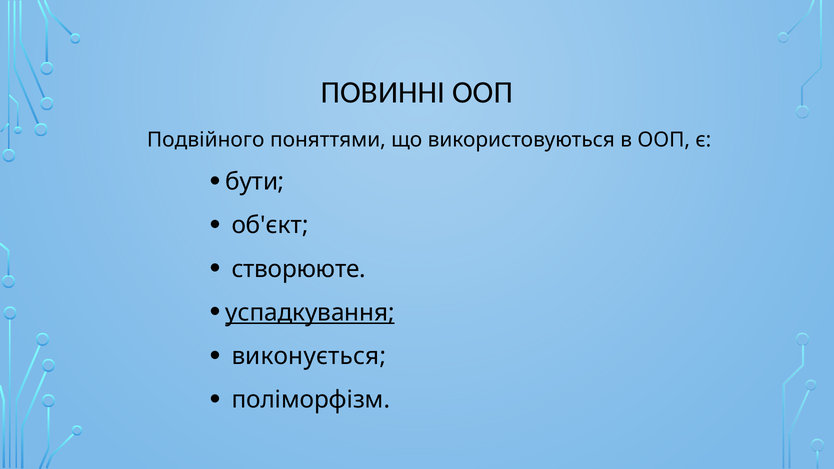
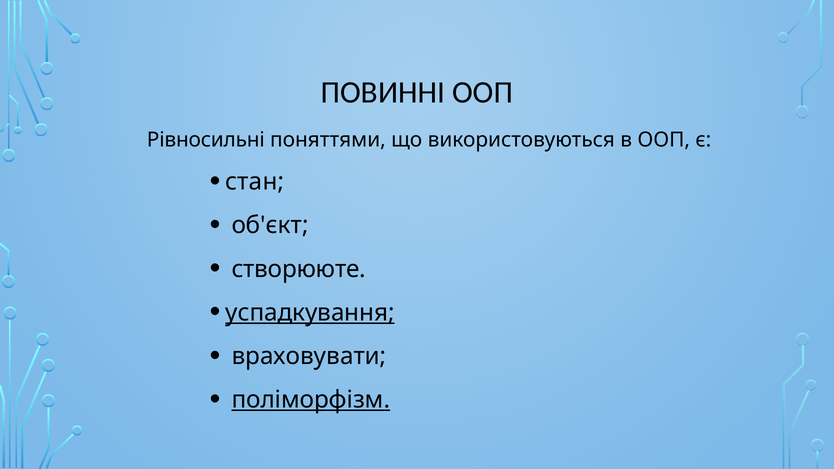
Подвійного: Подвійного -> Рівносильні
бути: бути -> стан
виконується: виконується -> враховувати
поліморфізм underline: none -> present
